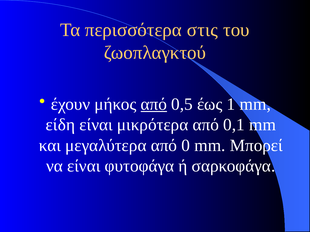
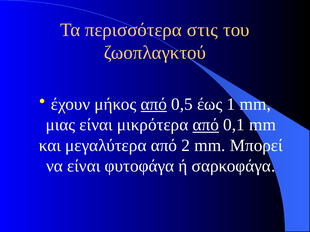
είδη: είδη -> μιας
από at (206, 125) underline: none -> present
0: 0 -> 2
